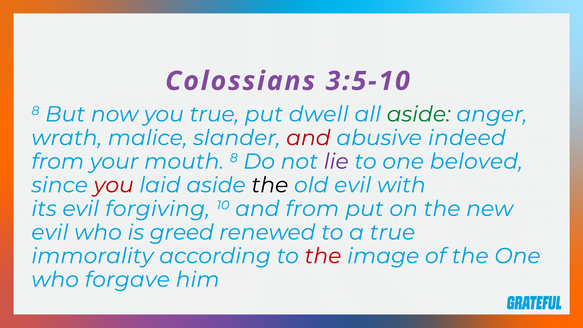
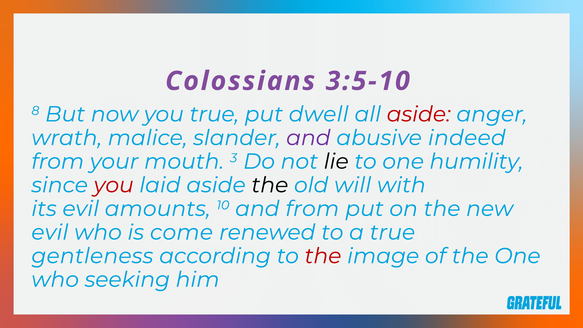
aside at (419, 114) colour: green -> red
and at (308, 138) colour: red -> purple
mouth 8: 8 -> 3
lie colour: purple -> black
beloved: beloved -> humility
old evil: evil -> will
forgiving: forgiving -> amounts
greed: greed -> come
immorality: immorality -> gentleness
forgave: forgave -> seeking
